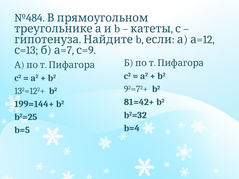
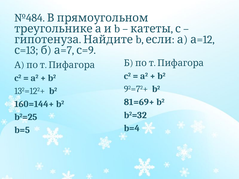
81=42+: 81=42+ -> 81=69+
199=144+: 199=144+ -> 160=144+
